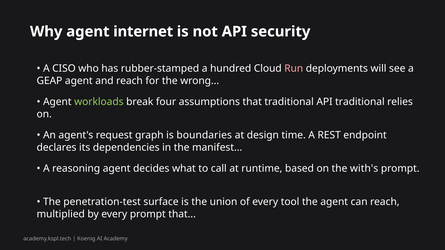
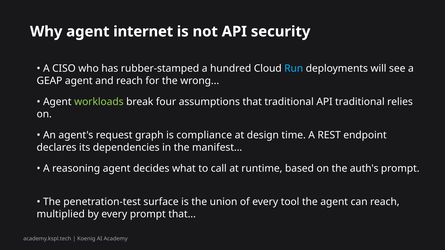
Run colour: pink -> light blue
boundaries: boundaries -> compliance
with's: with's -> auth's
